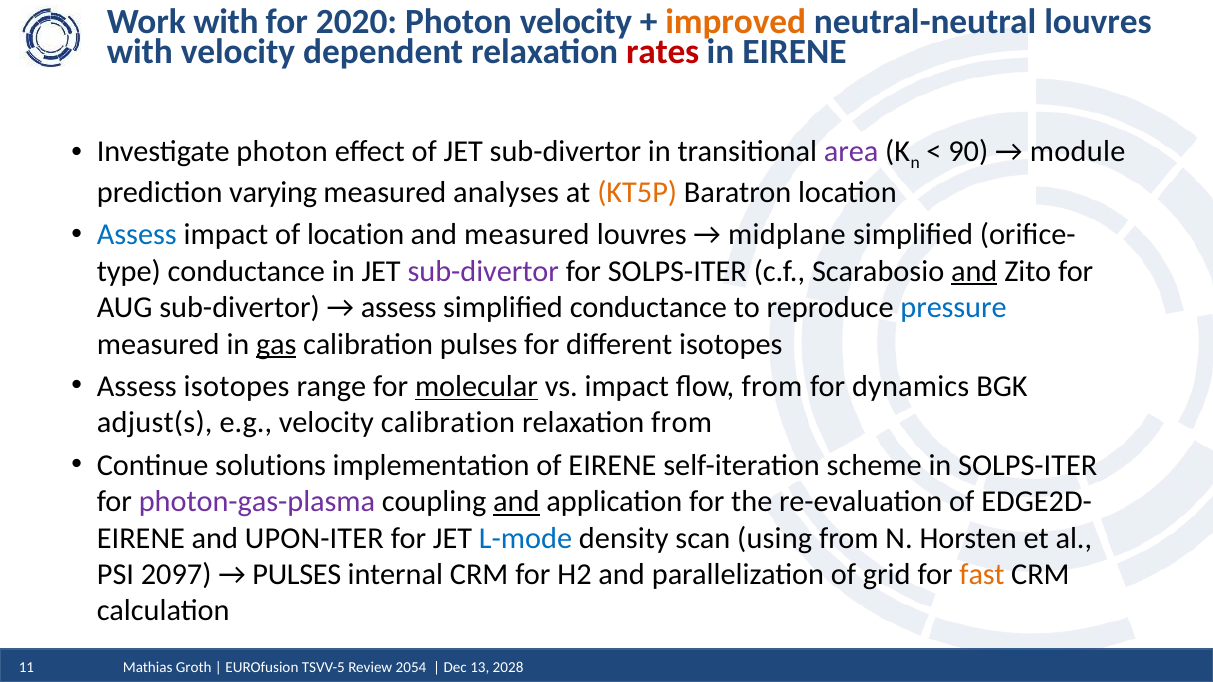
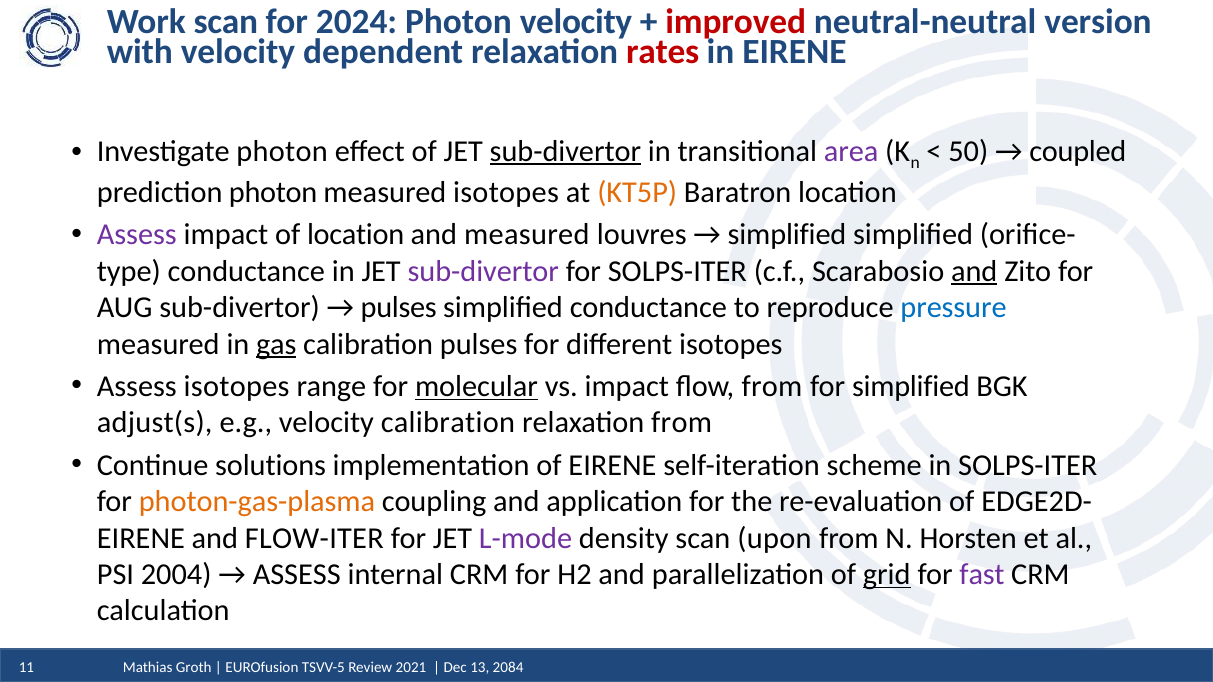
Work with: with -> scan
2020: 2020 -> 2024
improved colour: orange -> red
neutral-neutral louvres: louvres -> version
sub-divertor at (565, 151) underline: none -> present
90: 90 -> 50
module: module -> coupled
prediction varying: varying -> photon
measured analyses: analyses -> isotopes
Assess at (137, 235) colour: blue -> purple
midplane at (787, 235): midplane -> simplified
assess at (399, 308): assess -> pulses
for dynamics: dynamics -> simplified
photon-gas-plasma colour: purple -> orange
and at (516, 502) underline: present -> none
UPON-ITER: UPON-ITER -> FLOW-ITER
L-mode colour: blue -> purple
using: using -> upon
2097: 2097 -> 2004
PULSES at (297, 575): PULSES -> ASSESS
grid underline: none -> present
fast colour: orange -> purple
2054: 2054 -> 2021
2028: 2028 -> 2084
